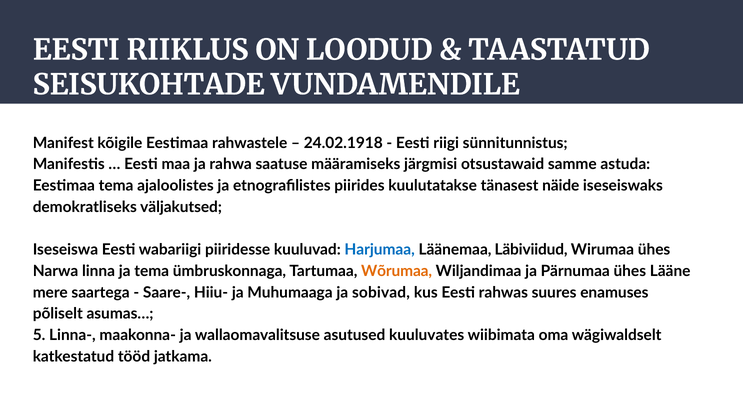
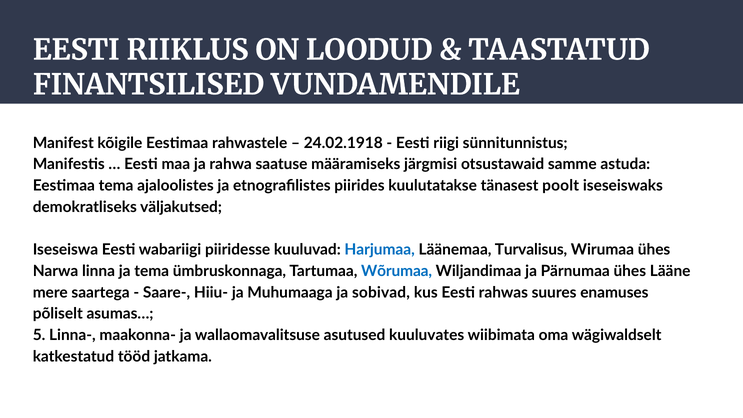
SEISUKOHTADE: SEISUKOHTADE -> FINANTSILISED
näide: näide -> poolt
Läbiviidud: Läbiviidud -> Turvalisus
Wõrumaa colour: orange -> blue
